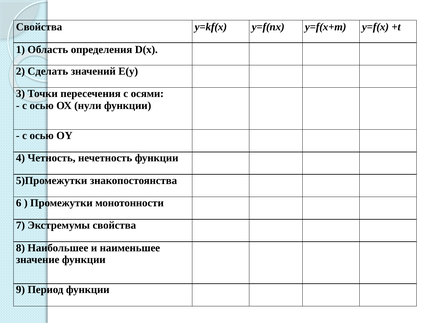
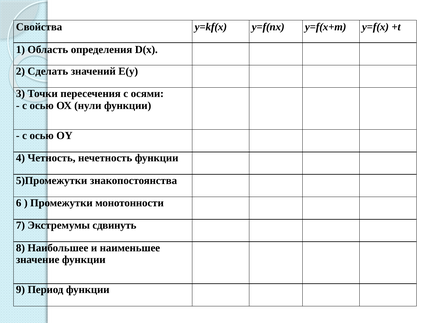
Экстремумы свойства: свойства -> сдвинуть
